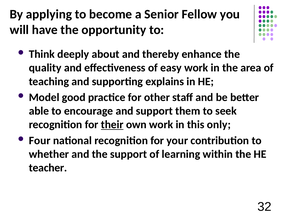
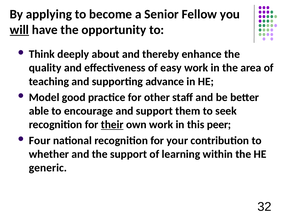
will underline: none -> present
explains: explains -> advance
only: only -> peer
teacher: teacher -> generic
